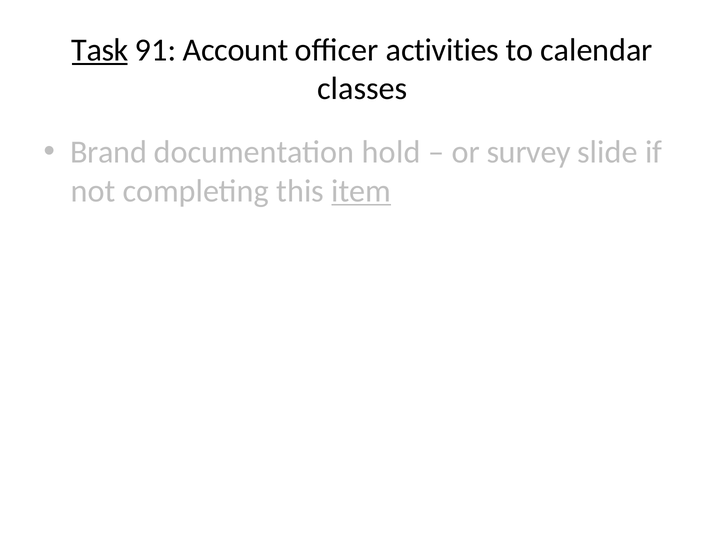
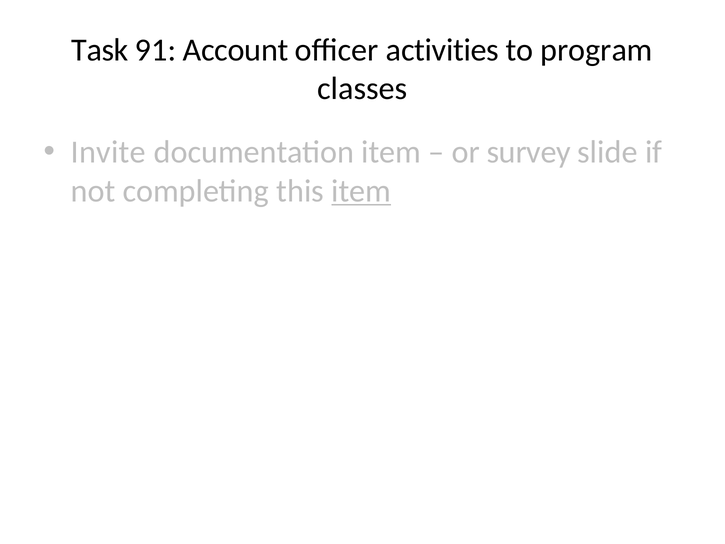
Task underline: present -> none
calendar: calendar -> program
Brand: Brand -> Invite
documentation hold: hold -> item
